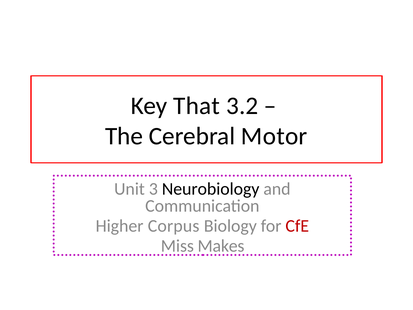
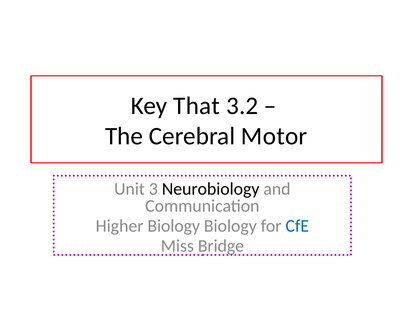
Higher Corpus: Corpus -> Biology
CfE colour: red -> blue
Makes: Makes -> Bridge
